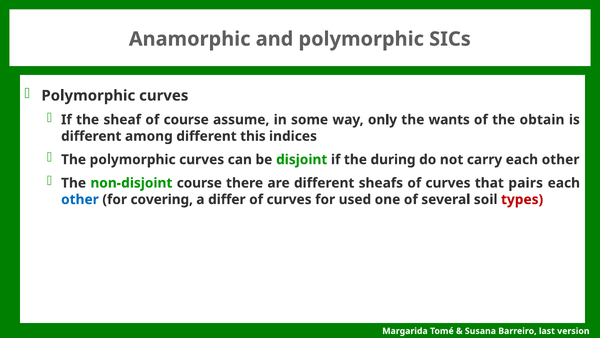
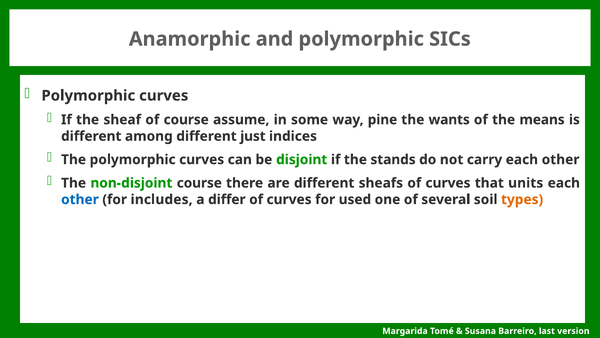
only: only -> pine
obtain: obtain -> means
this: this -> just
during: during -> stands
pairs: pairs -> units
covering: covering -> includes
types colour: red -> orange
